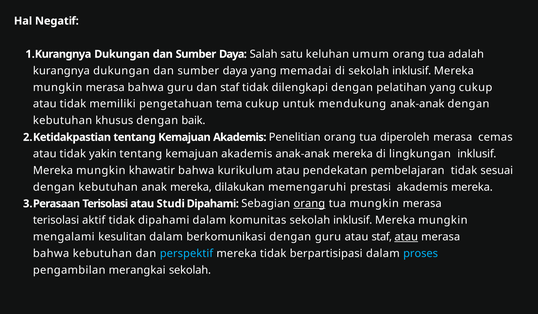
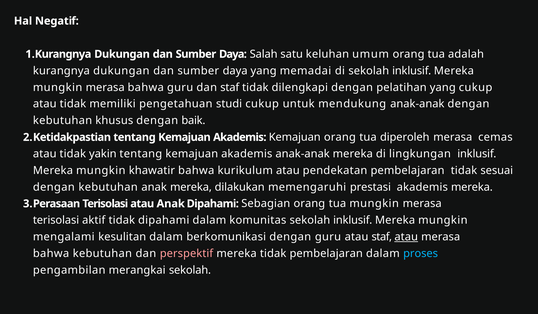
tema: tema -> studi
Akademis Penelitian: Penelitian -> Kemajuan
atau Studi: Studi -> Anak
orang at (309, 204) underline: present -> none
perspektif colour: light blue -> pink
tidak berpartisipasi: berpartisipasi -> pembelajaran
